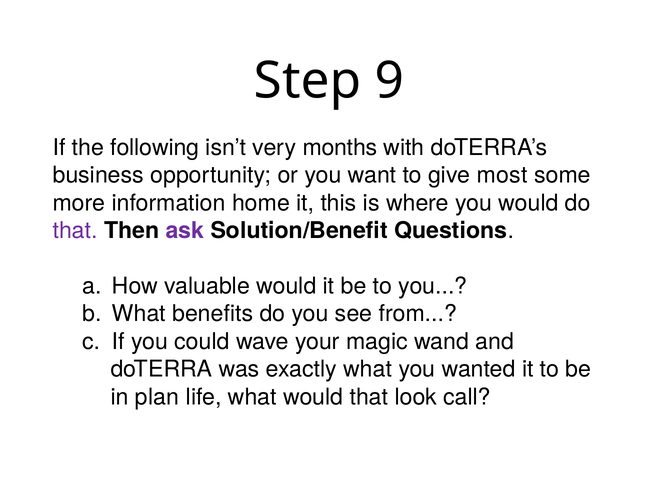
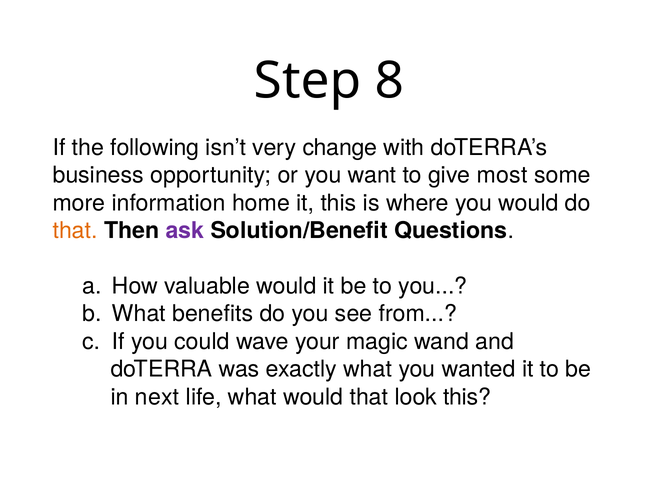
9: 9 -> 8
months: months -> change
that at (75, 231) colour: purple -> orange
plan: plan -> next
look call: call -> this
